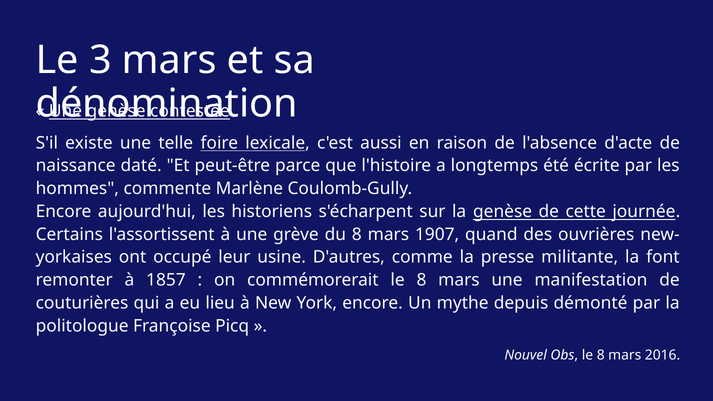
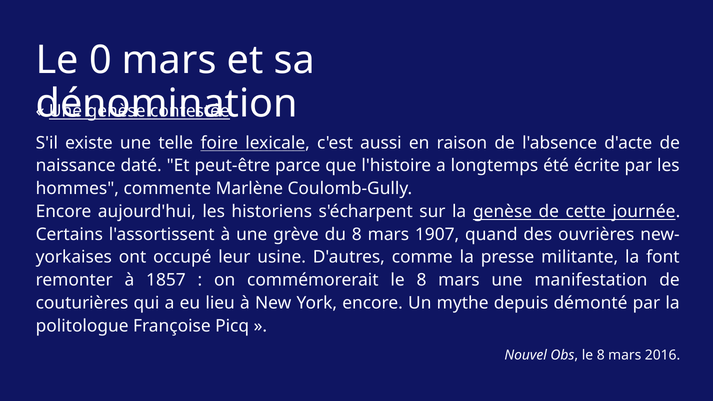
3: 3 -> 0
